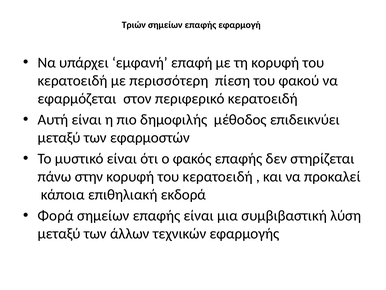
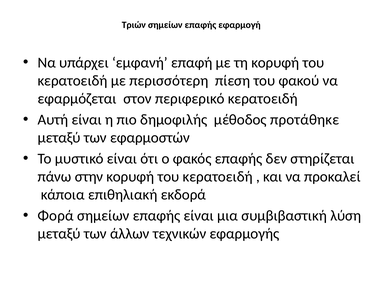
επιδεικνύει: επιδεικνύει -> προτάθηκε
